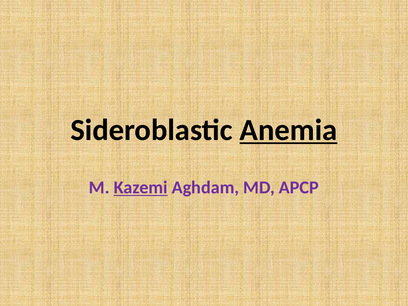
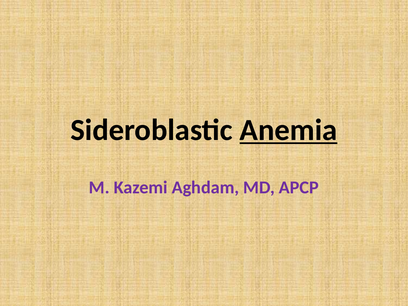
Kazemi underline: present -> none
